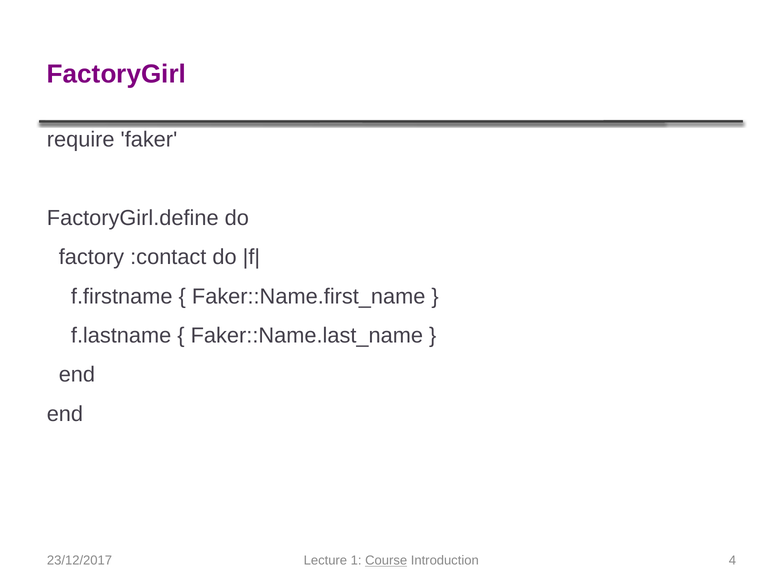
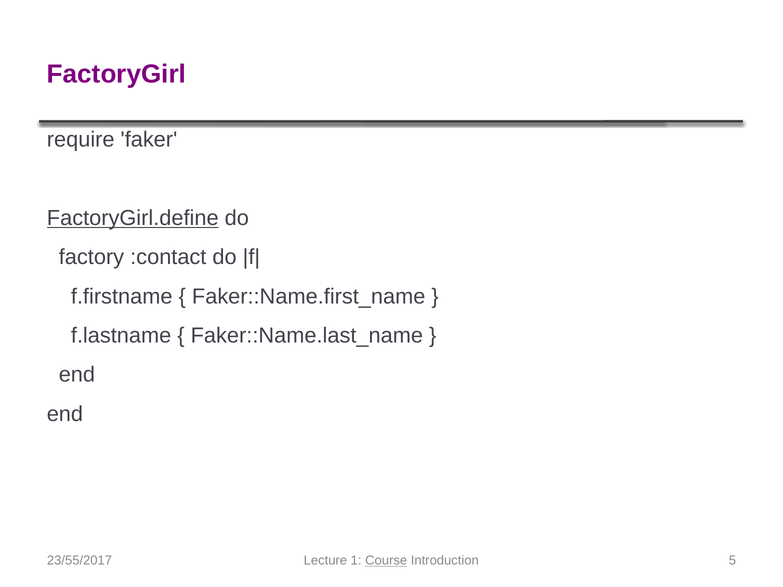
FactoryGirl.define underline: none -> present
23/12/2017: 23/12/2017 -> 23/55/2017
4: 4 -> 5
